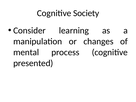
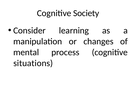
presented: presented -> situations
